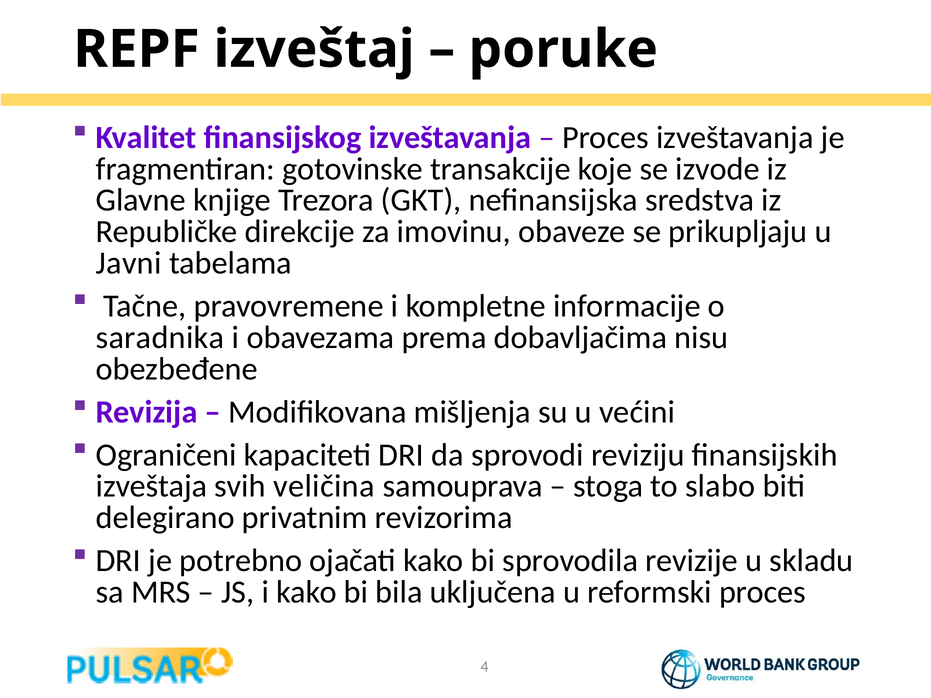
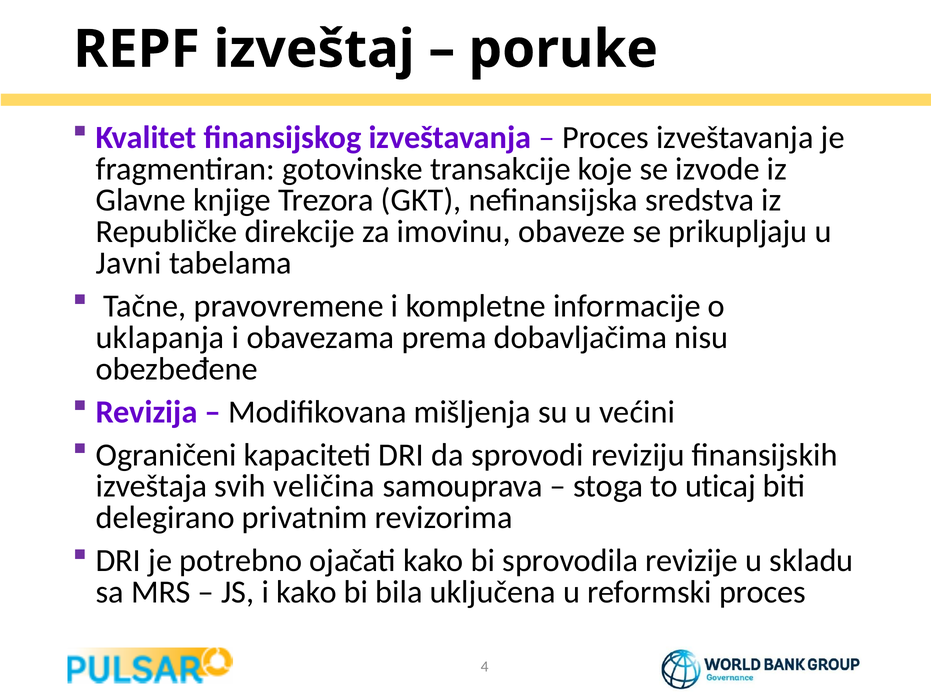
saradnika: saradnika -> uklapanja
slabo: slabo -> uticaj
